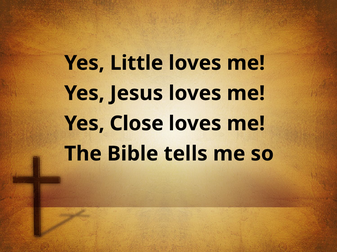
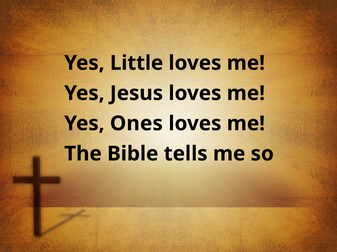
Close: Close -> Ones
